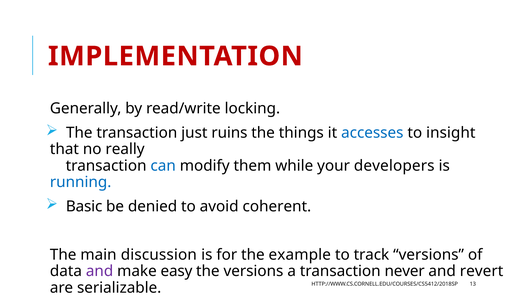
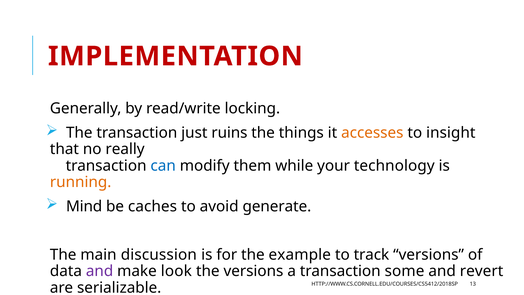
accesses colour: blue -> orange
developers: developers -> technology
running colour: blue -> orange
Basic: Basic -> Mind
denied: denied -> caches
coherent: coherent -> generate
easy: easy -> look
never: never -> some
